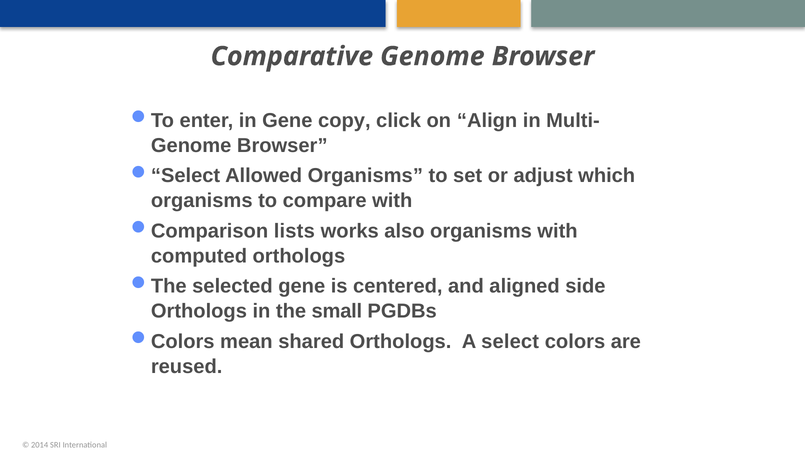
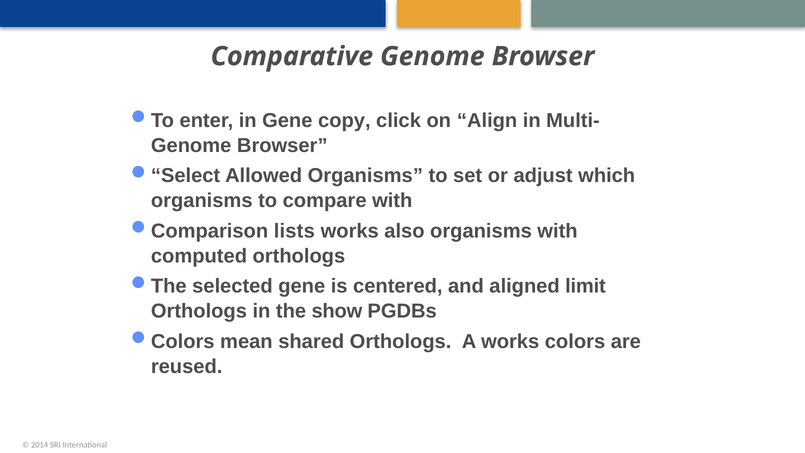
side: side -> limit
small: small -> show
A select: select -> works
